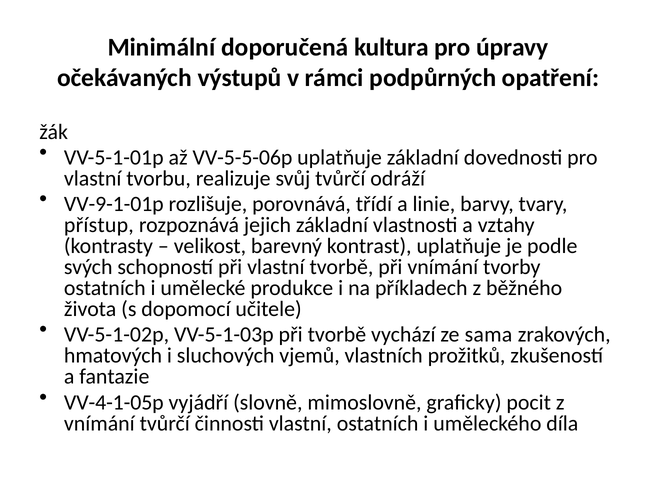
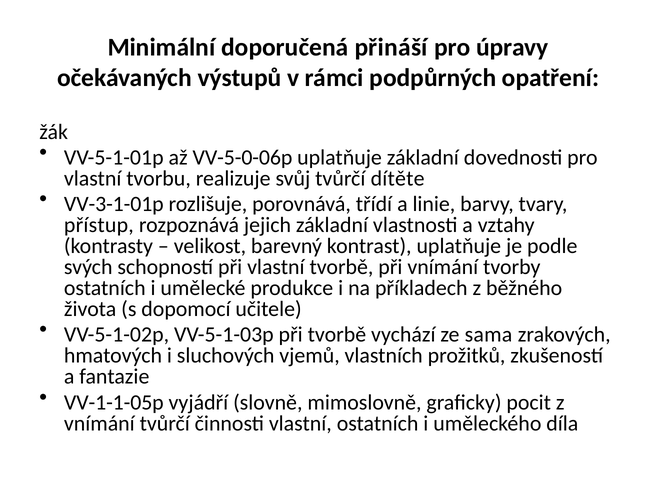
kultura: kultura -> přináší
VV-5-5-06p: VV-5-5-06p -> VV-5-0-06p
odráží: odráží -> dítěte
VV-9-1-01p: VV-9-1-01p -> VV-3-1-01p
VV-4-1-05p: VV-4-1-05p -> VV-1-1-05p
